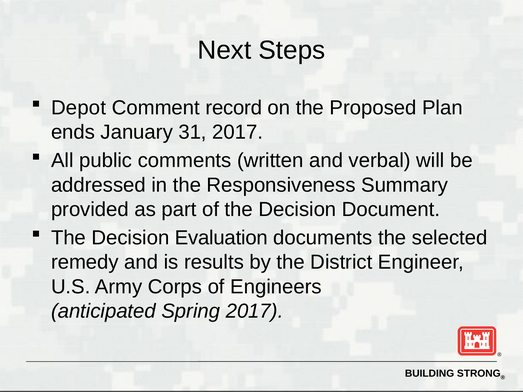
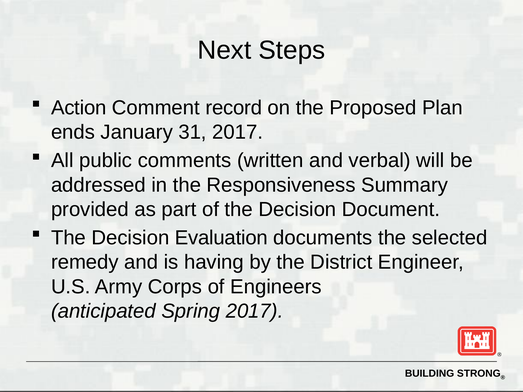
Depot: Depot -> Action
results: results -> having
